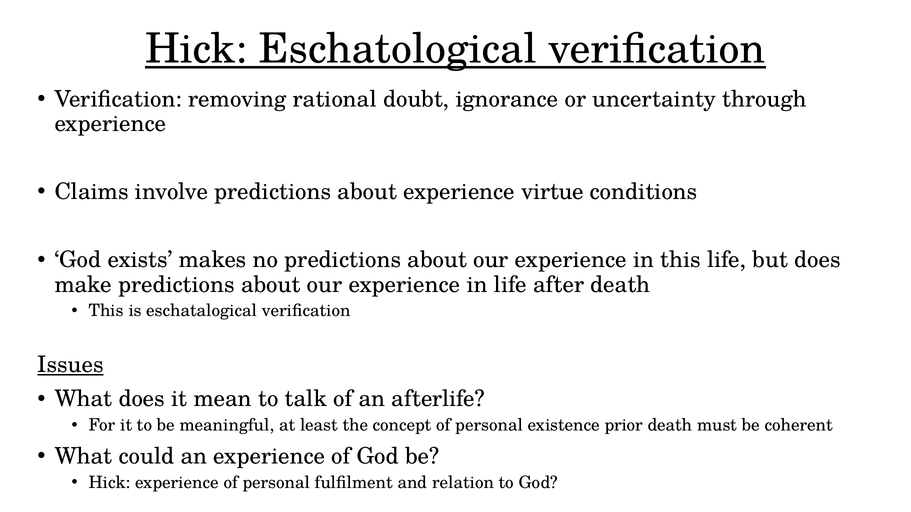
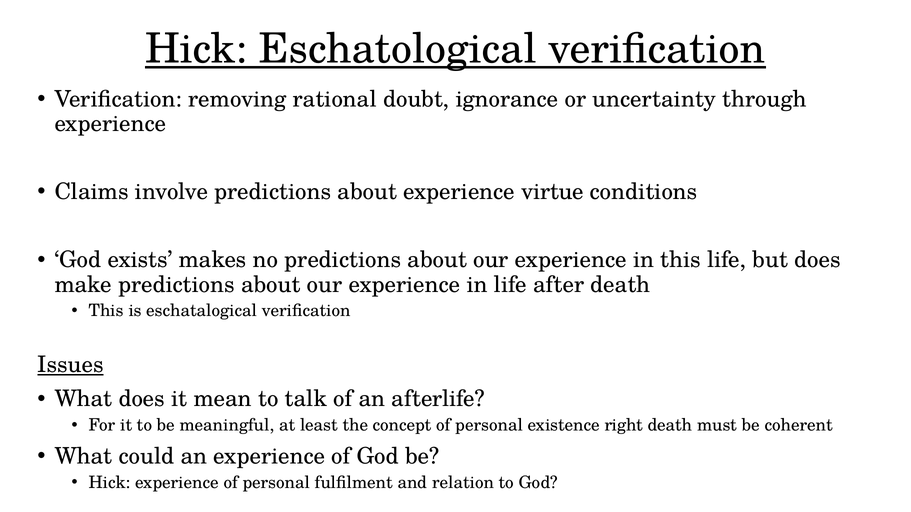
prior: prior -> right
